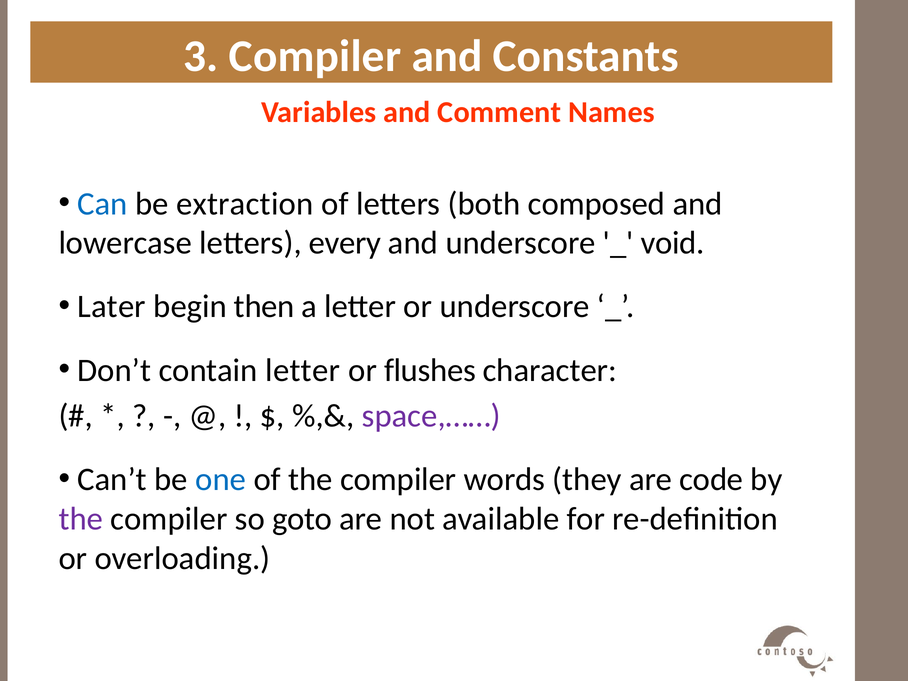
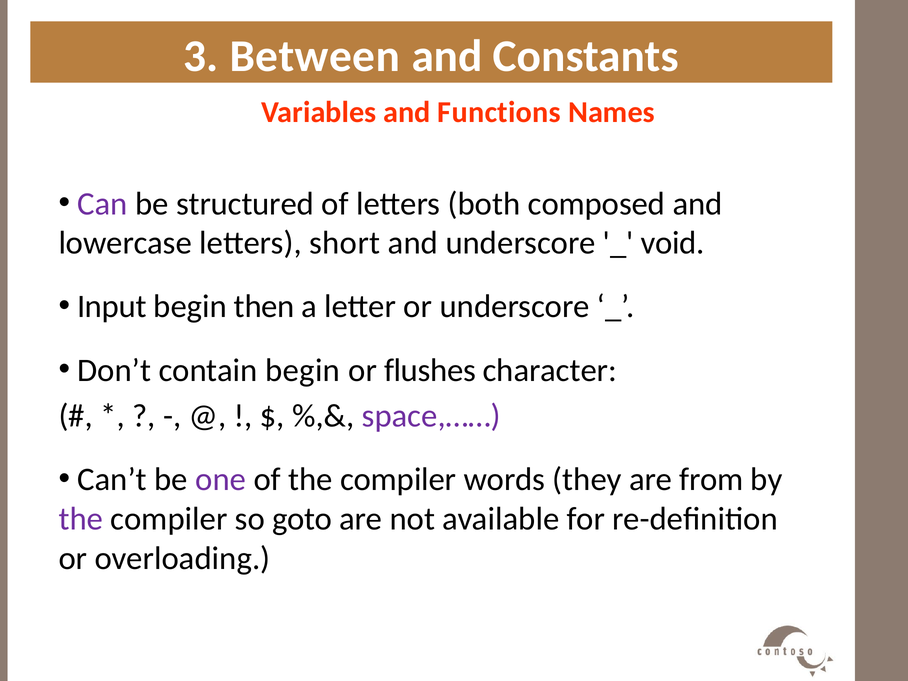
3 Compiler: Compiler -> Between
Comment: Comment -> Functions
Can colour: blue -> purple
extraction: extraction -> structured
every: every -> short
Later: Later -> Input
contain letter: letter -> begin
one colour: blue -> purple
code: code -> from
